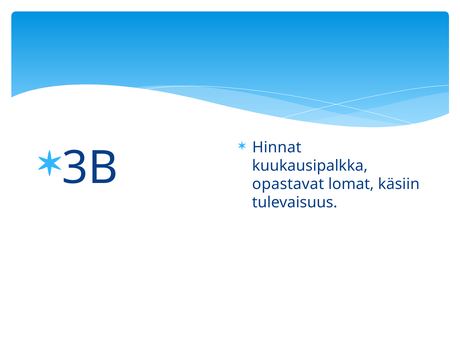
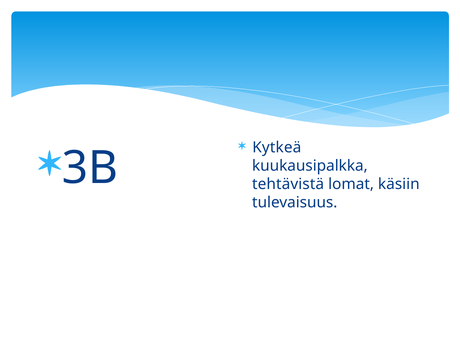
Hinnat: Hinnat -> Kytkeä
opastavat: opastavat -> tehtävistä
